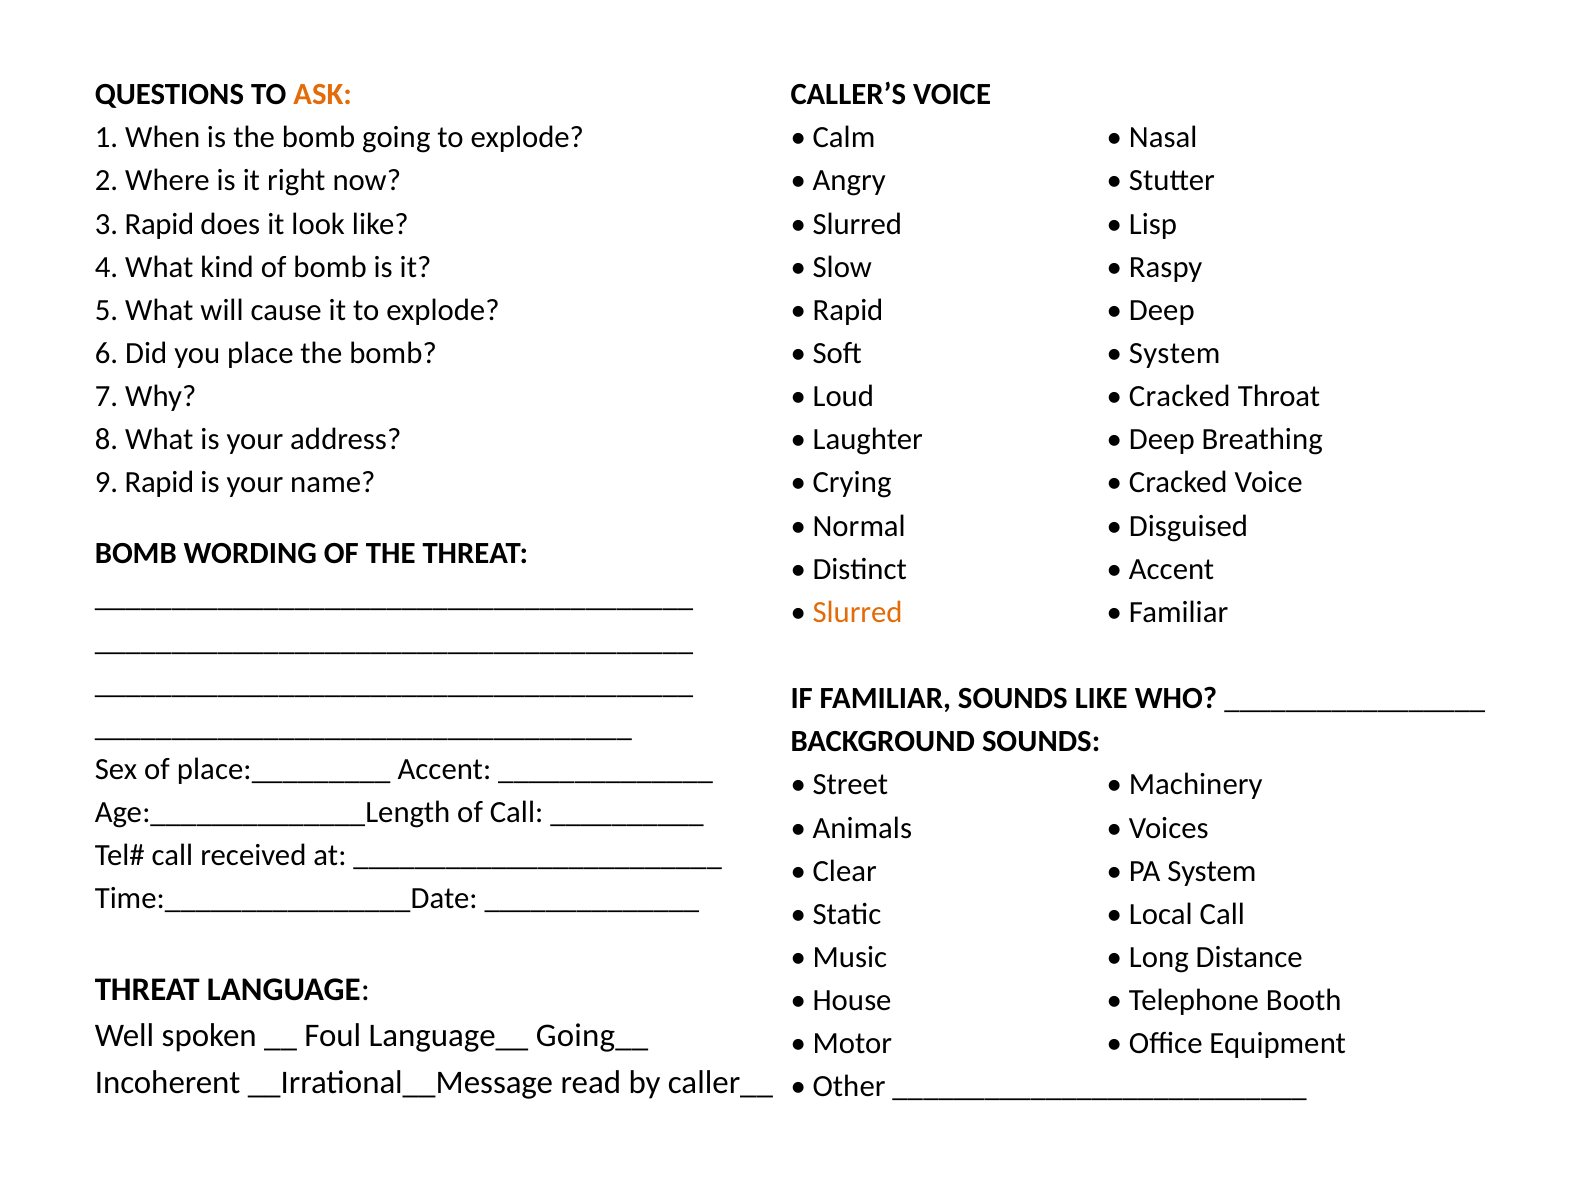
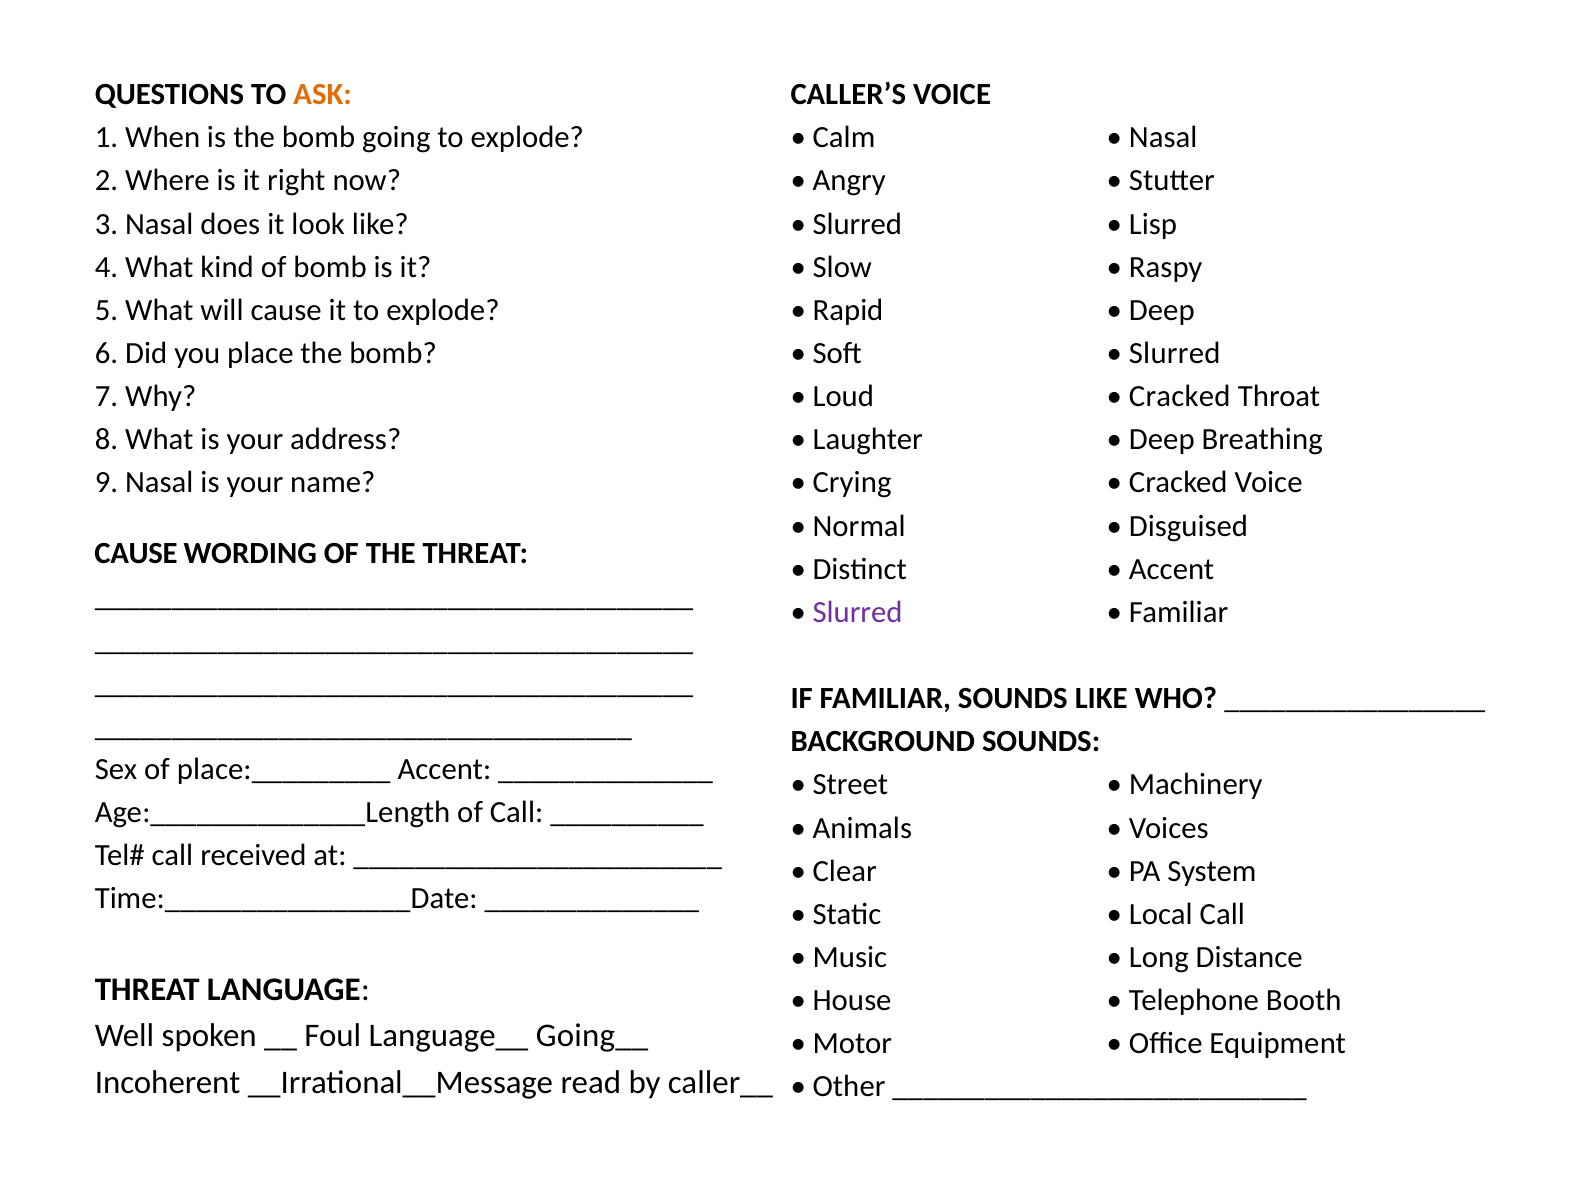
3 Rapid: Rapid -> Nasal
System at (1175, 353): System -> Slurred
9 Rapid: Rapid -> Nasal
BOMB at (136, 554): BOMB -> CAUSE
Slurred at (858, 612) colour: orange -> purple
